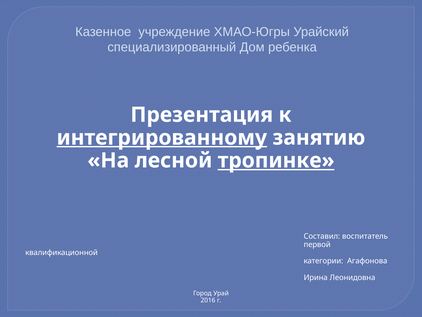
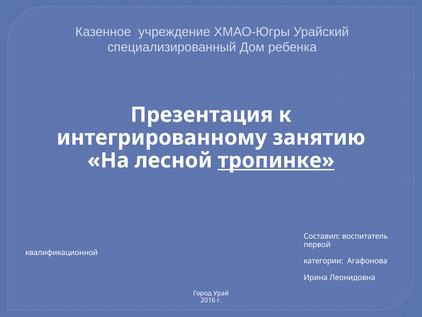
интегрированному underline: present -> none
